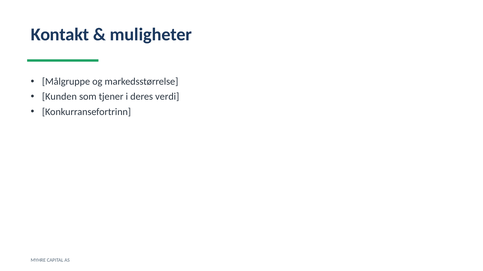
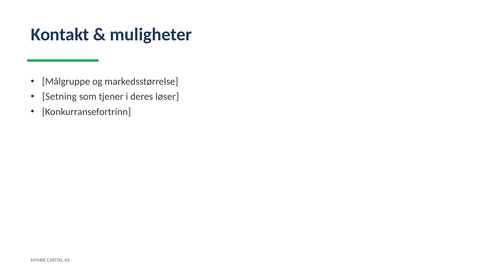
Kunden: Kunden -> Setning
verdi: verdi -> løser
